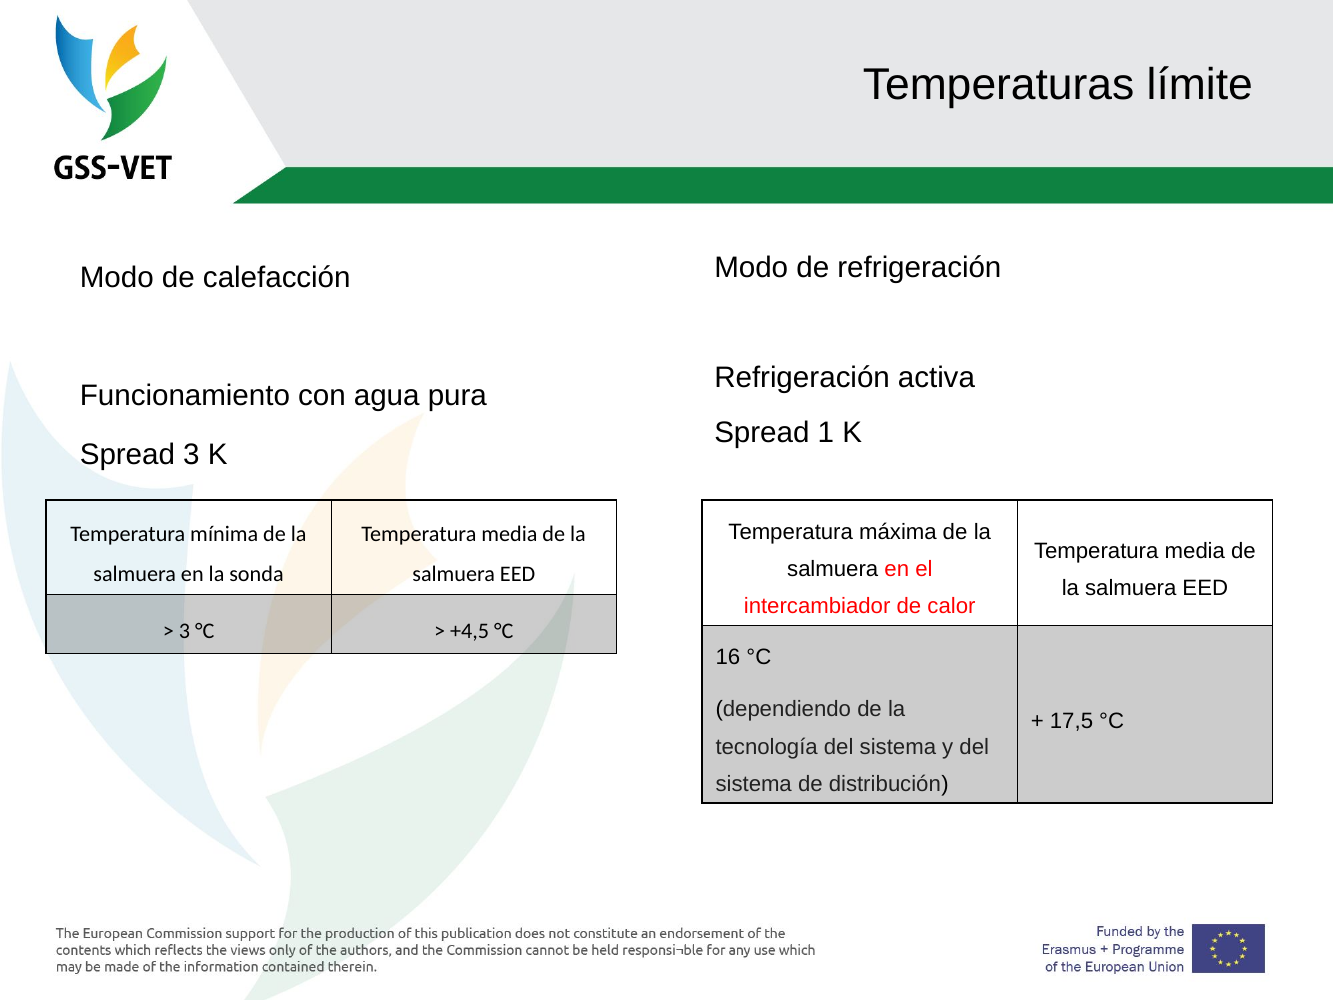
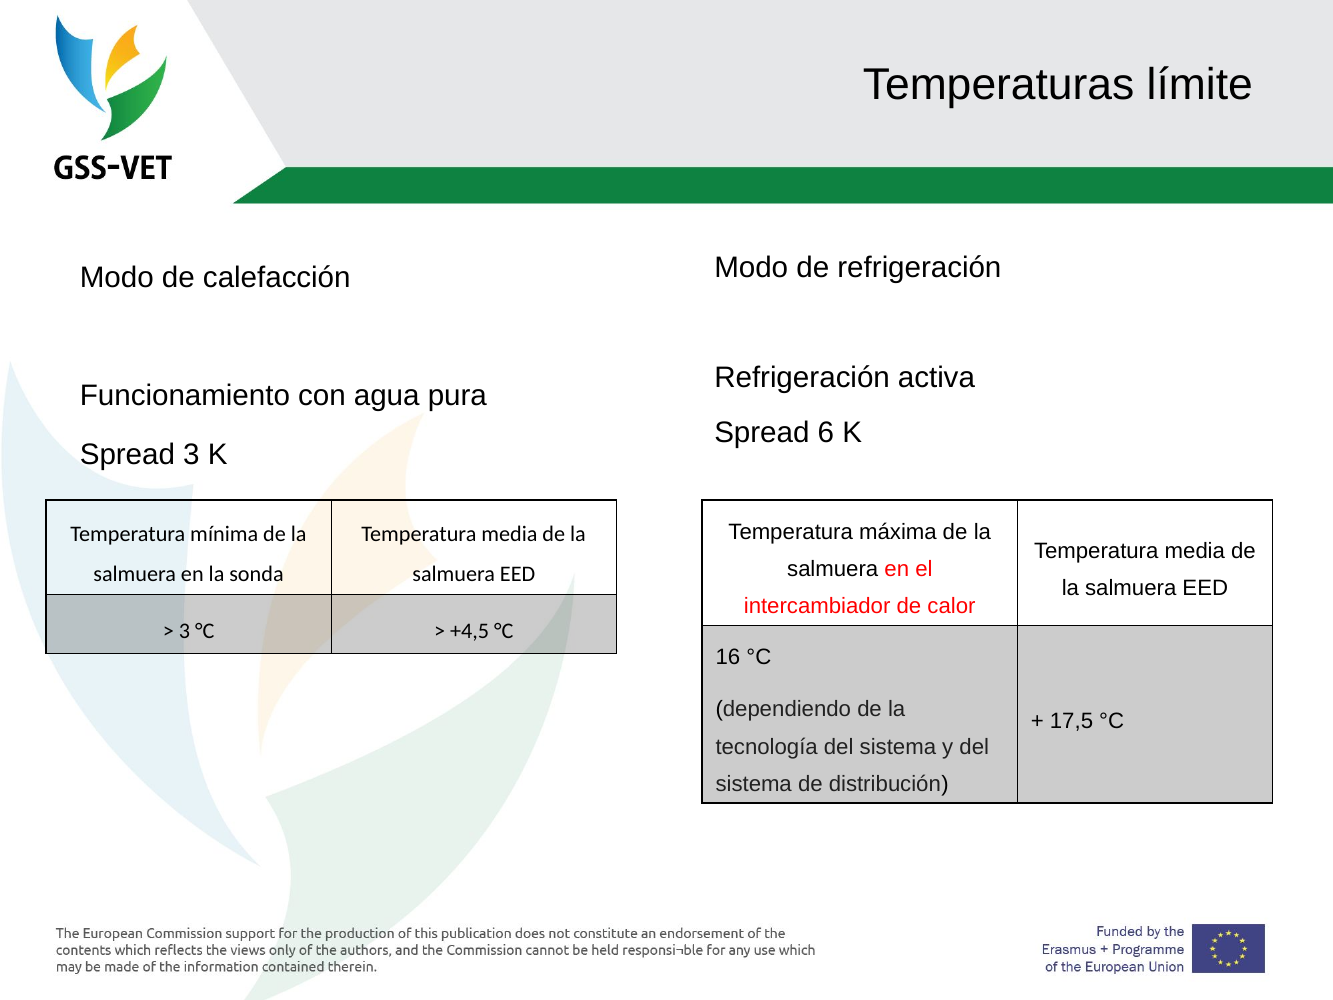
1: 1 -> 6
